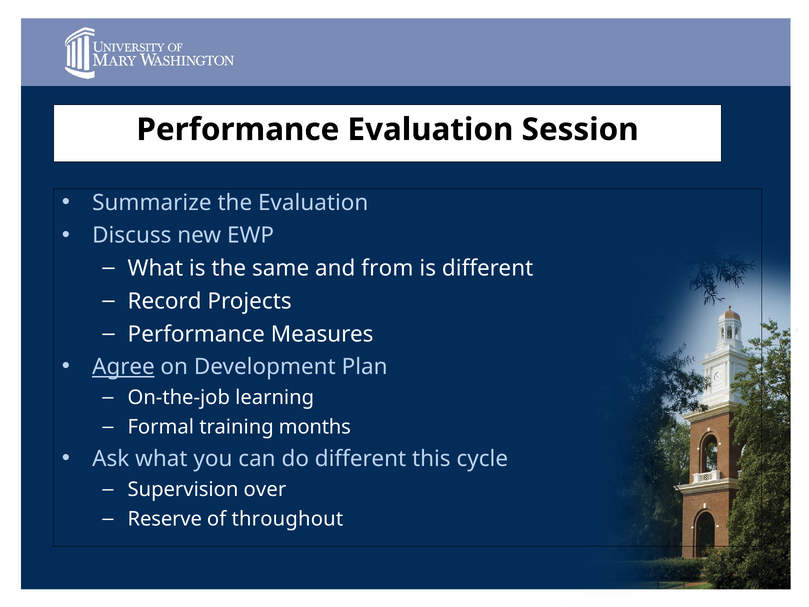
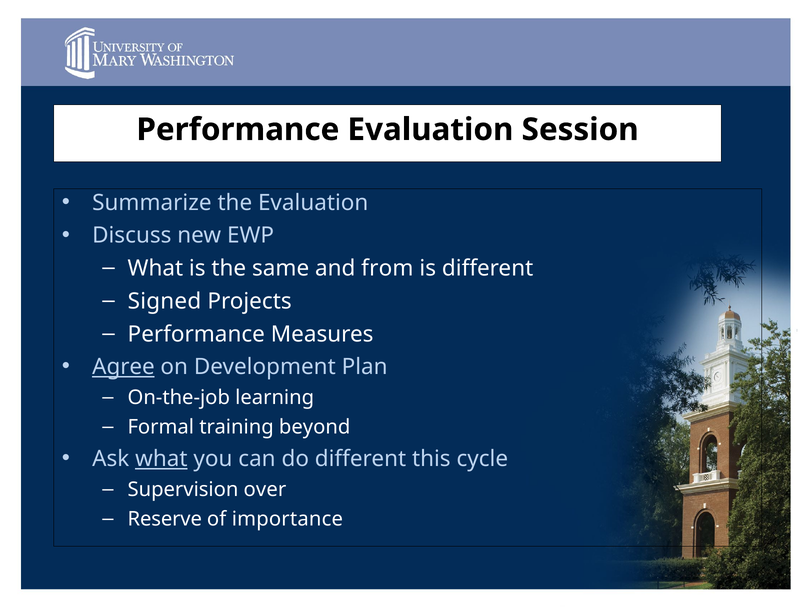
Record: Record -> Signed
months: months -> beyond
what at (161, 459) underline: none -> present
throughout: throughout -> importance
